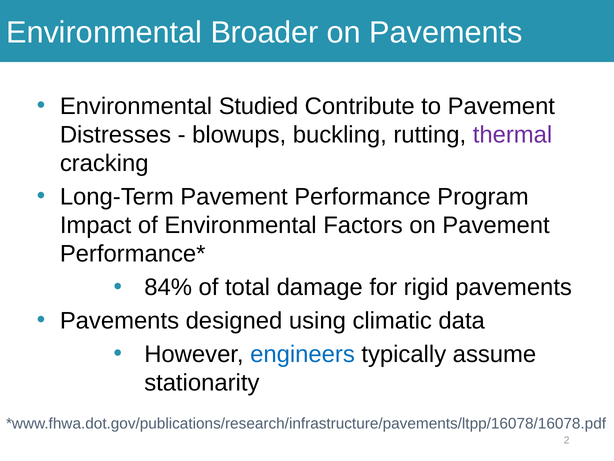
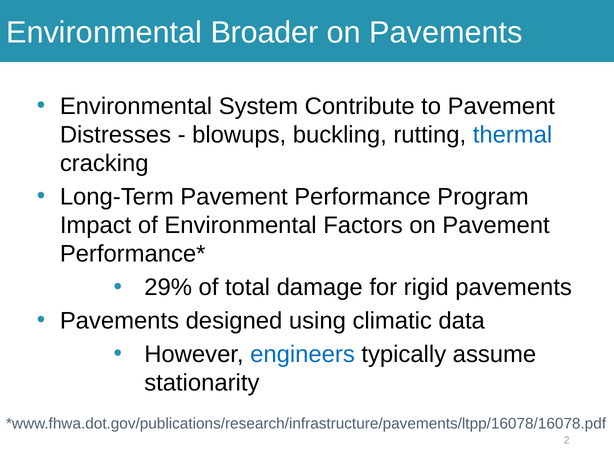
Studied: Studied -> System
thermal colour: purple -> blue
84%: 84% -> 29%
